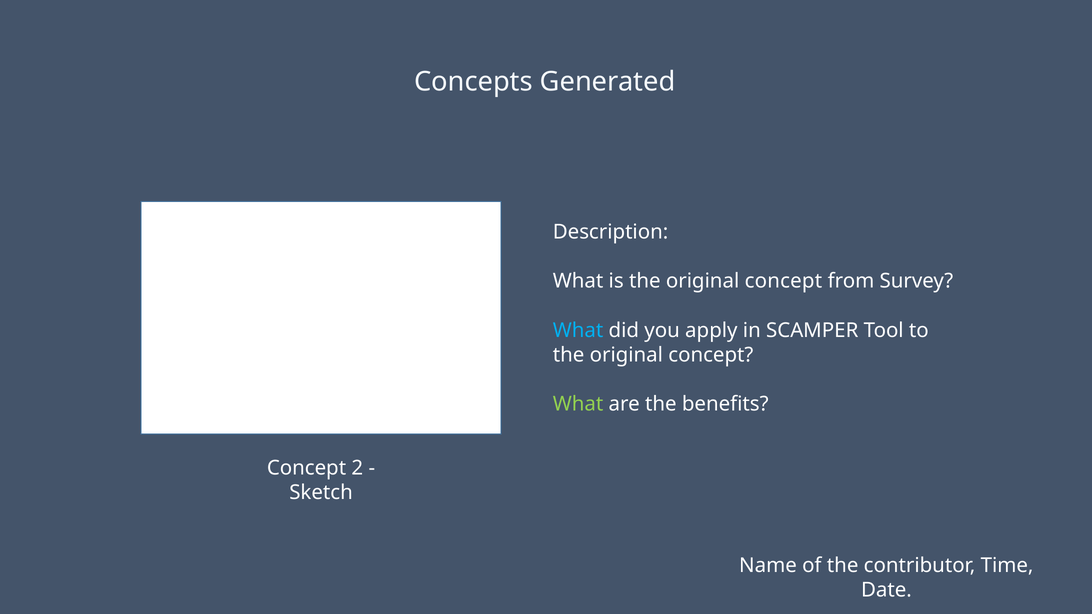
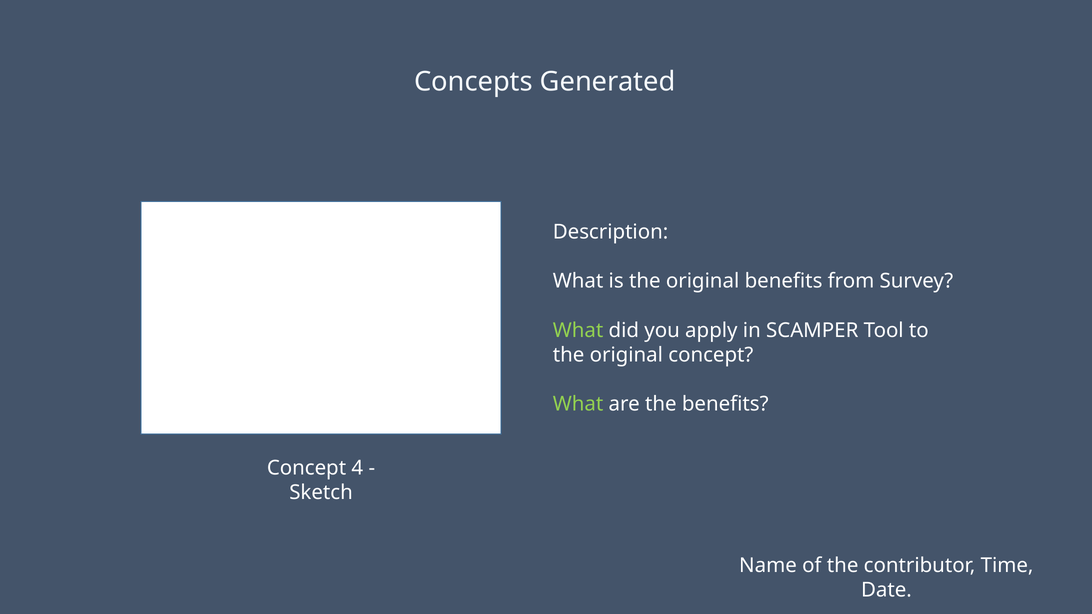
is the original concept: concept -> benefits
What at (578, 330) colour: light blue -> light green
2: 2 -> 4
